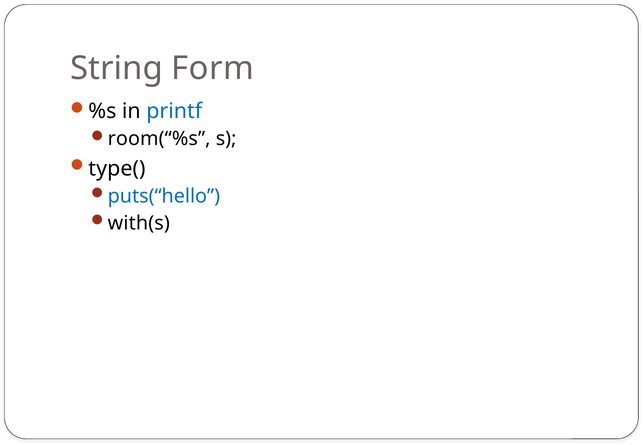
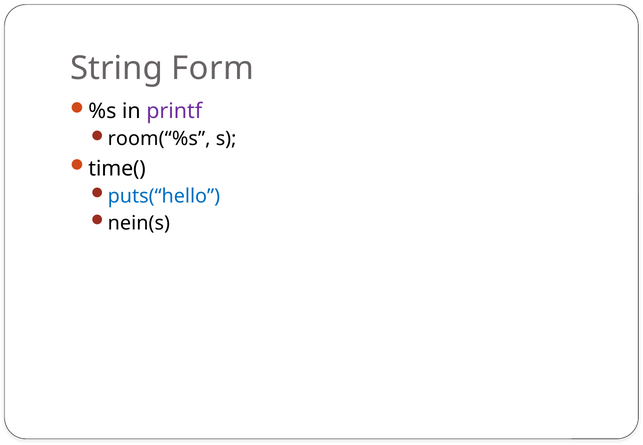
printf colour: blue -> purple
type(: type( -> time(
with(s: with(s -> nein(s
